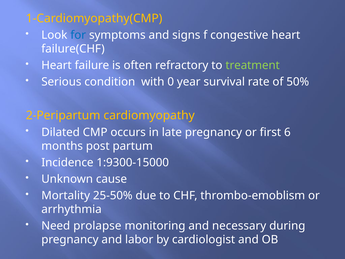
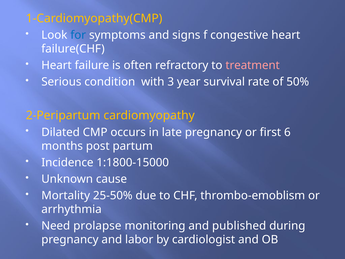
treatment colour: light green -> pink
0: 0 -> 3
1:9300-15000: 1:9300-15000 -> 1:1800-15000
necessary: necessary -> published
